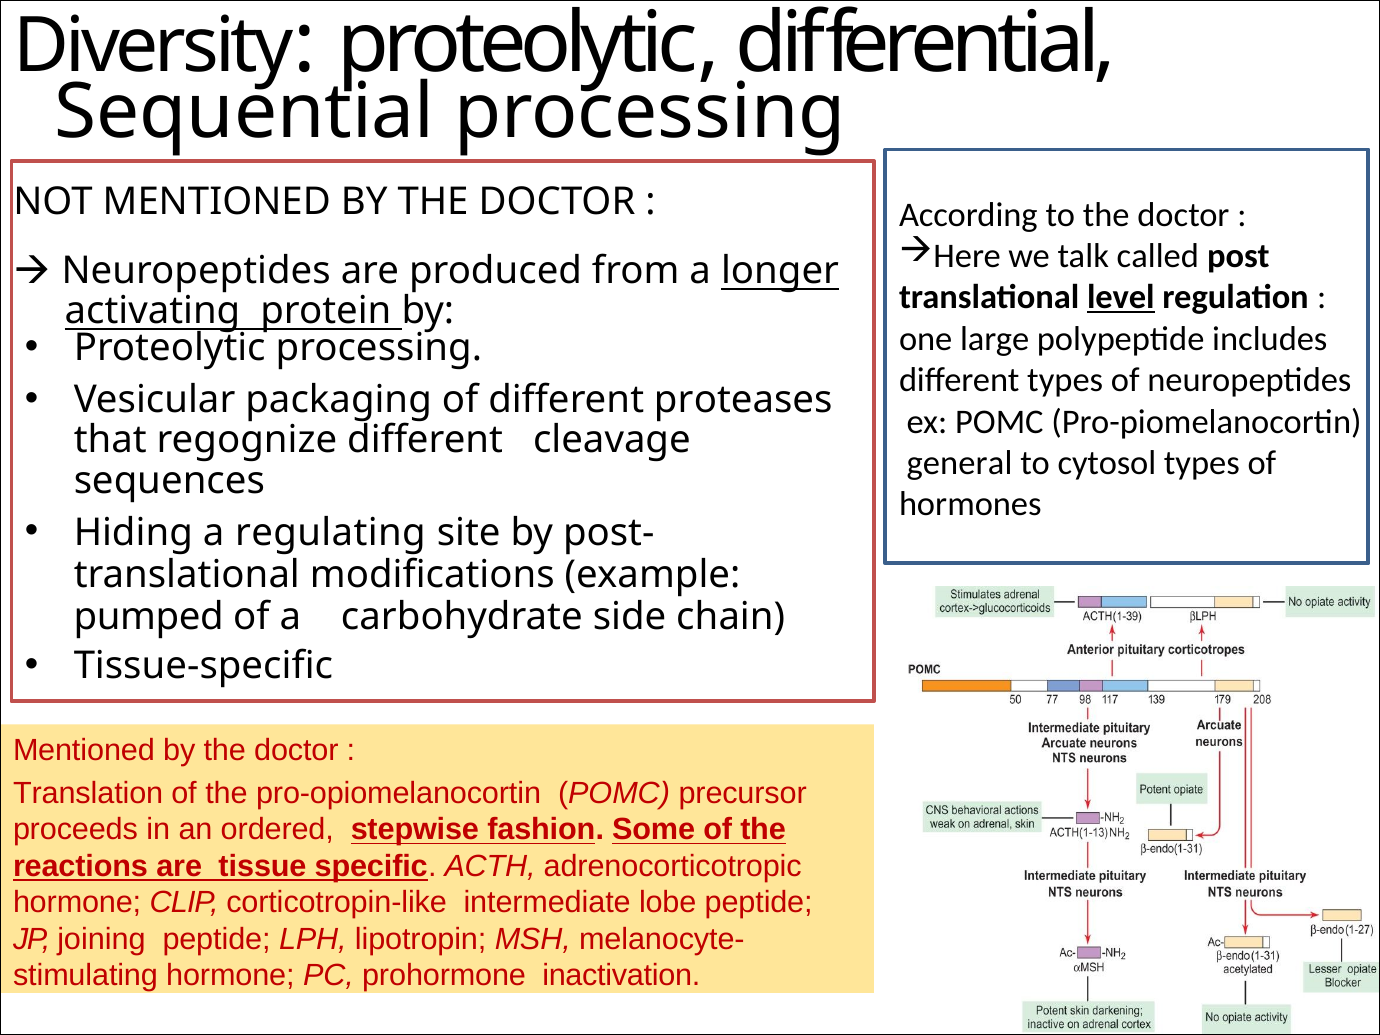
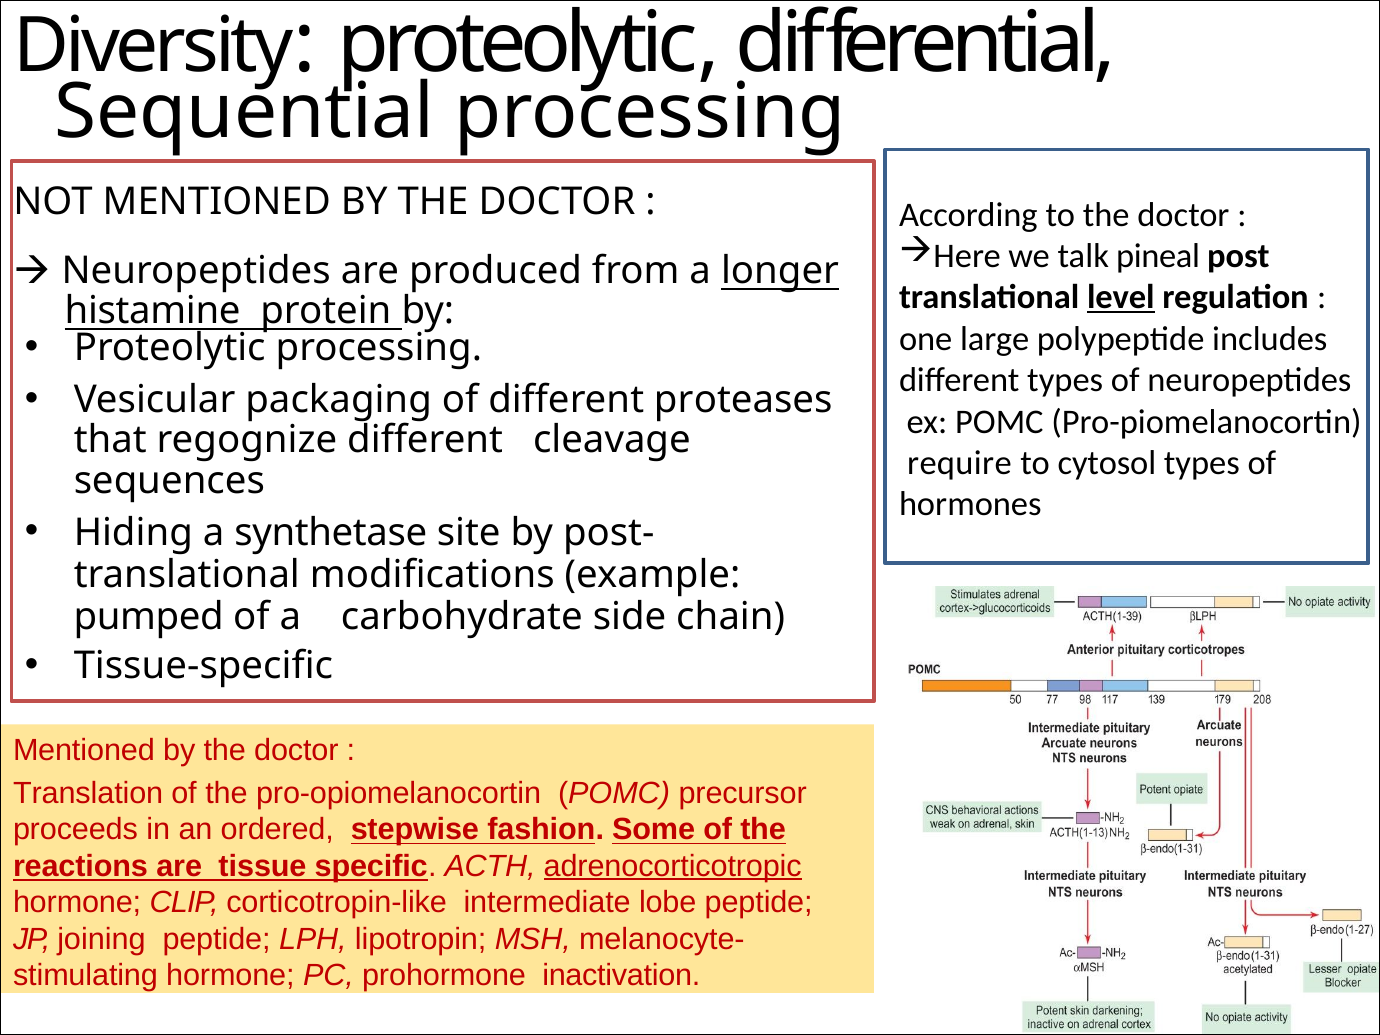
called: called -> pineal
activating: activating -> histamine
general: general -> require
regulating: regulating -> synthetase
adrenocorticotropic underline: none -> present
